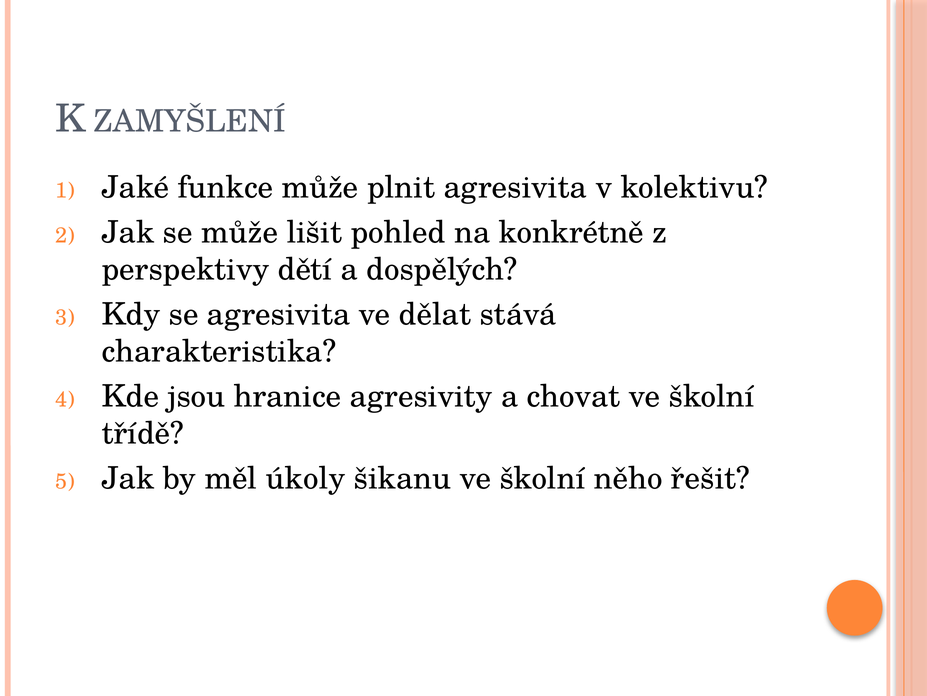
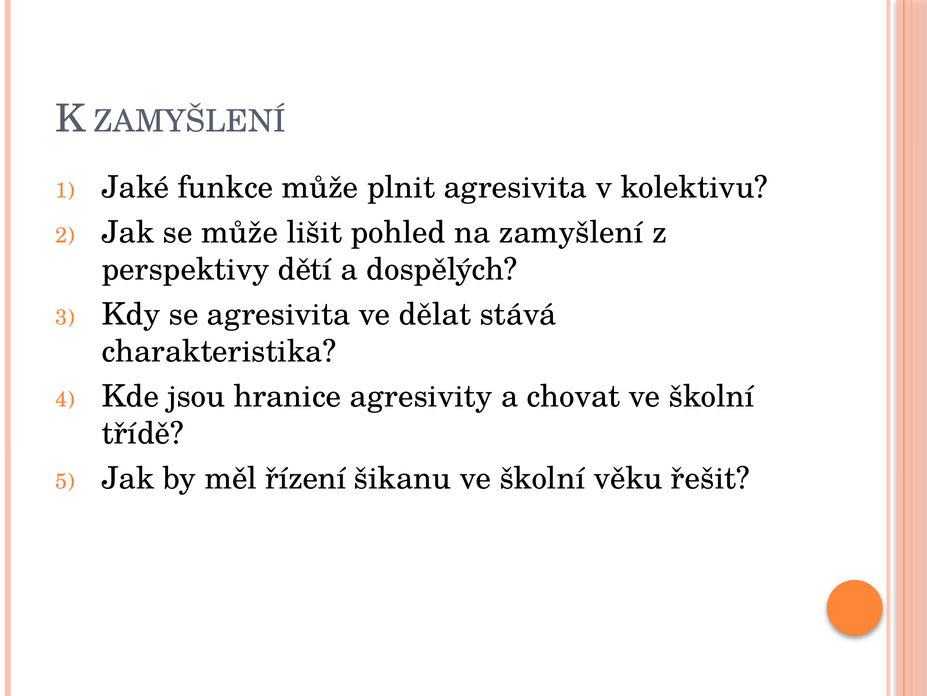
na konkrétně: konkrétně -> zamyšlení
úkoly: úkoly -> řízení
něho: něho -> věku
